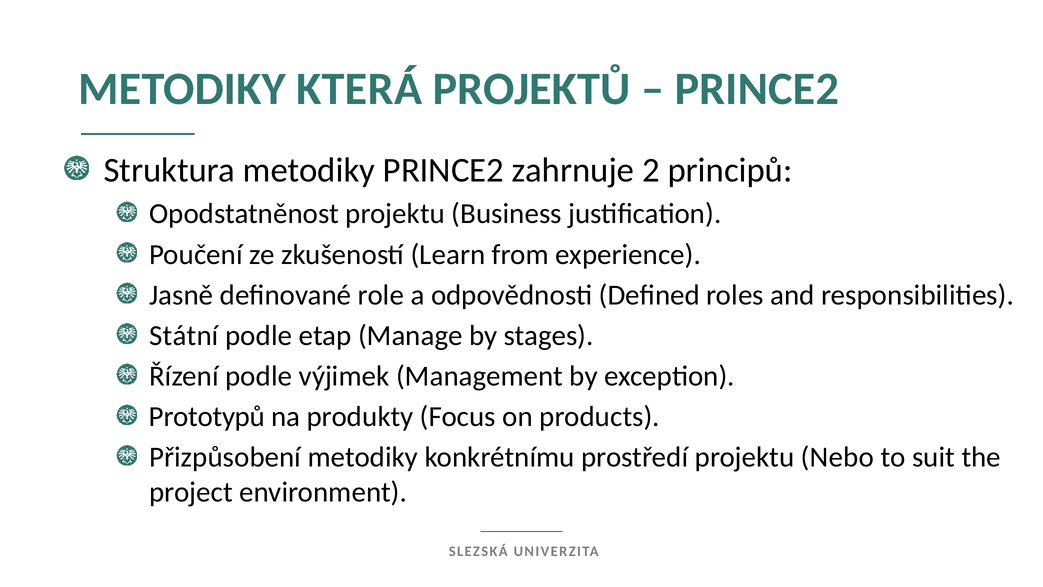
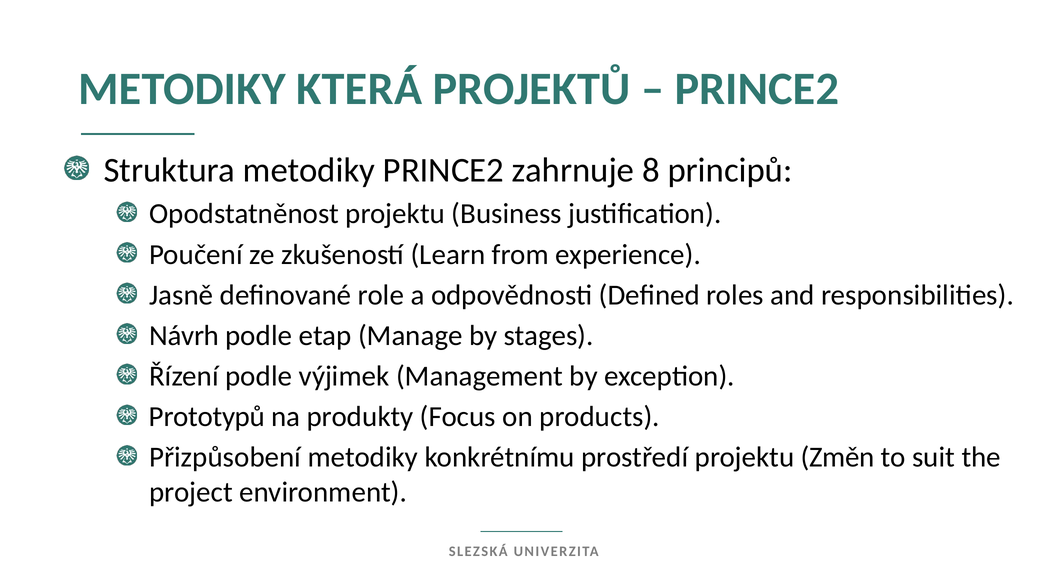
2: 2 -> 8
Státní: Státní -> Návrh
Nebo: Nebo -> Změn
